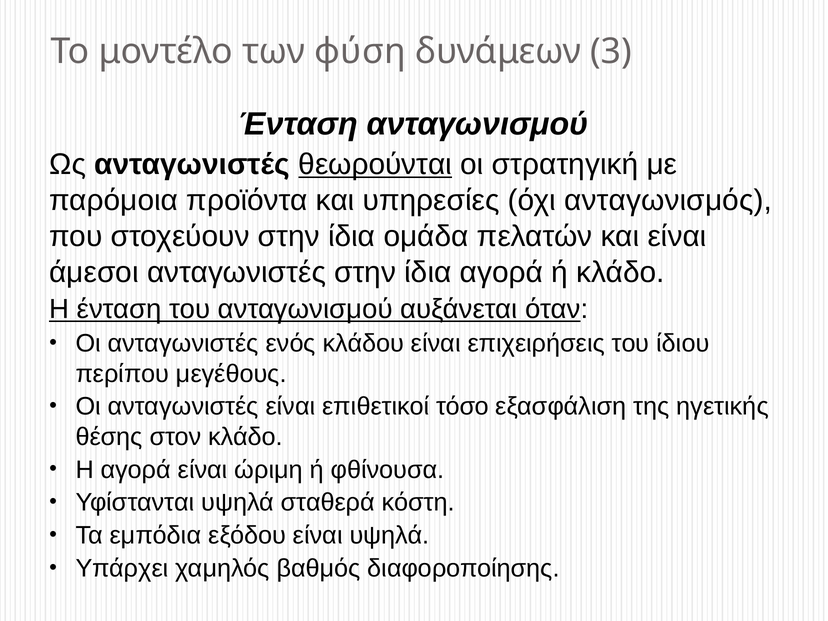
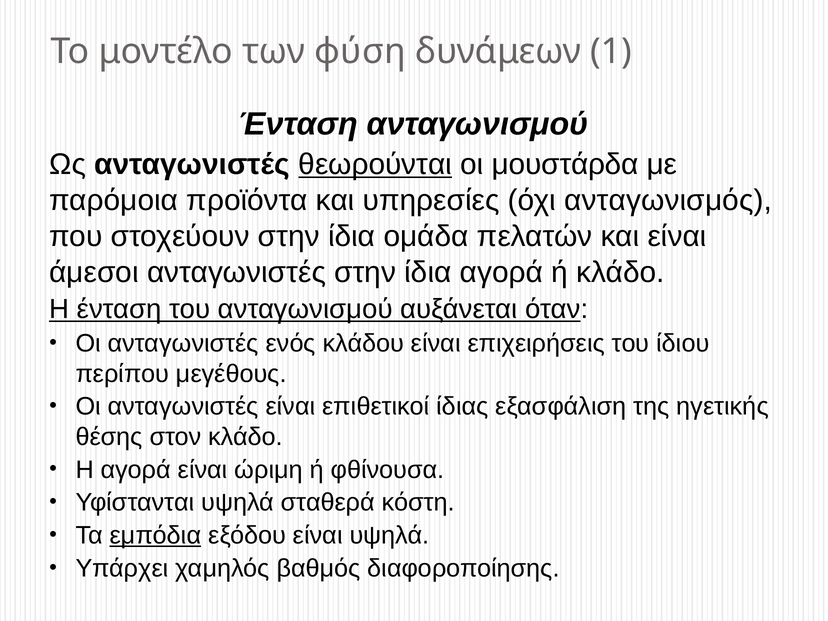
3: 3 -> 1
στρατηγική: στρατηγική -> μουστάρδα
τόσο: τόσο -> ίδιας
εμπόδια underline: none -> present
